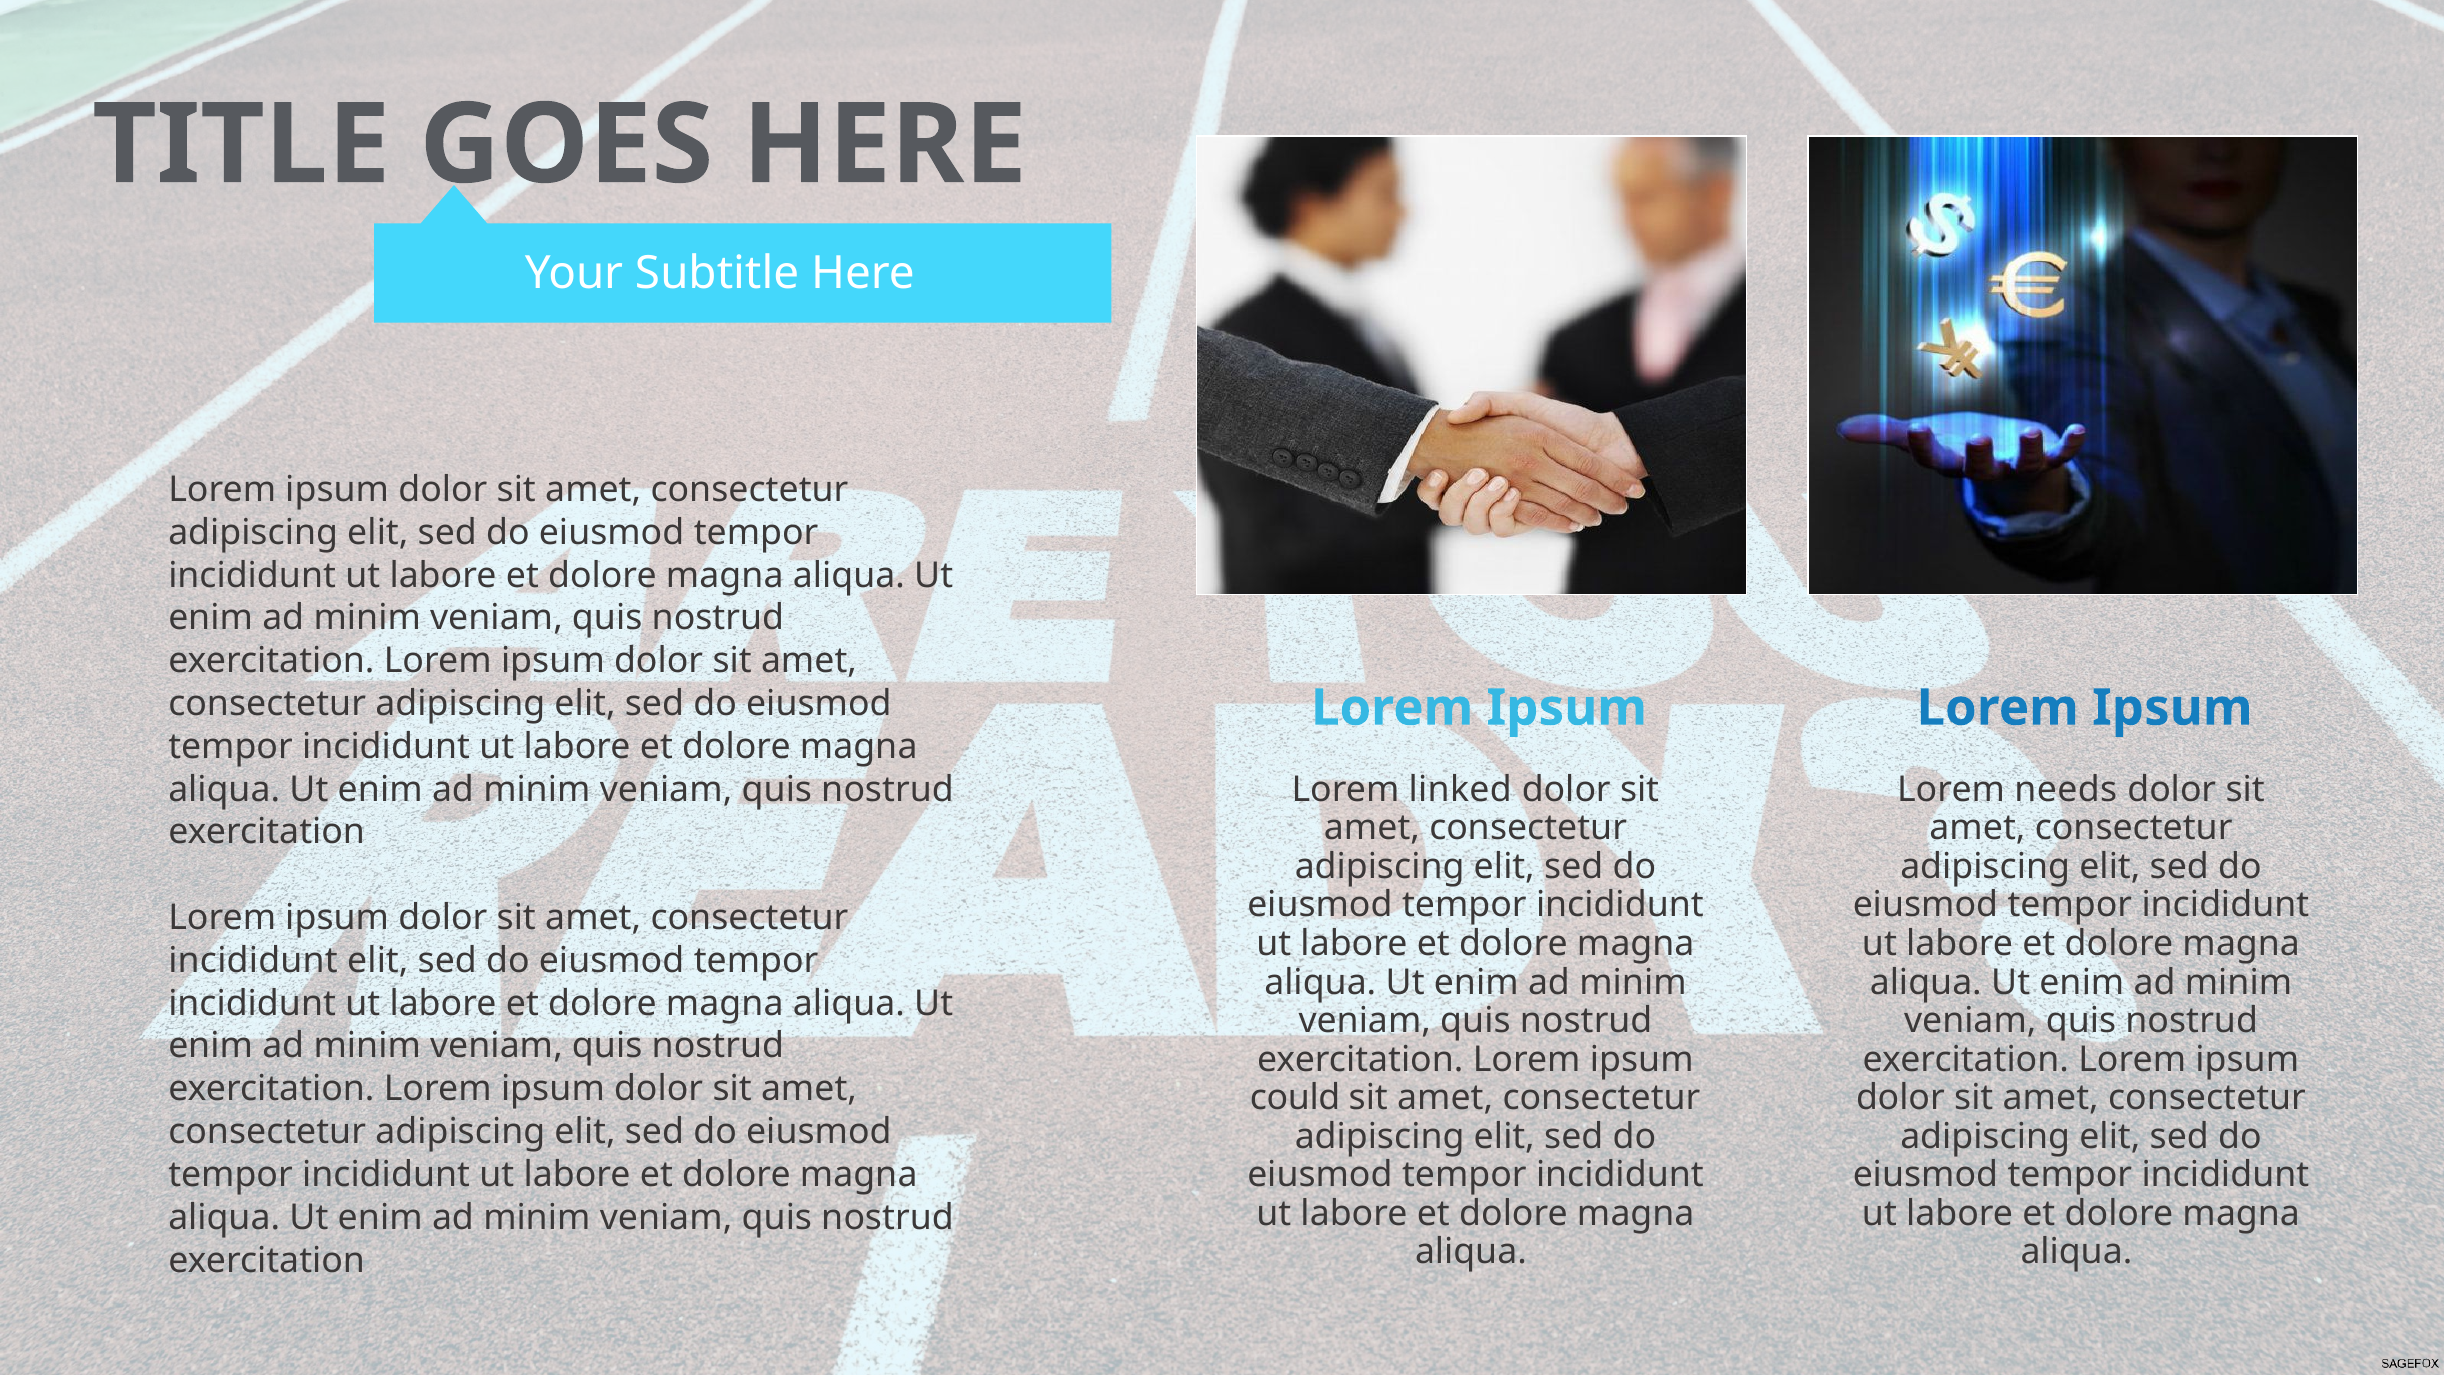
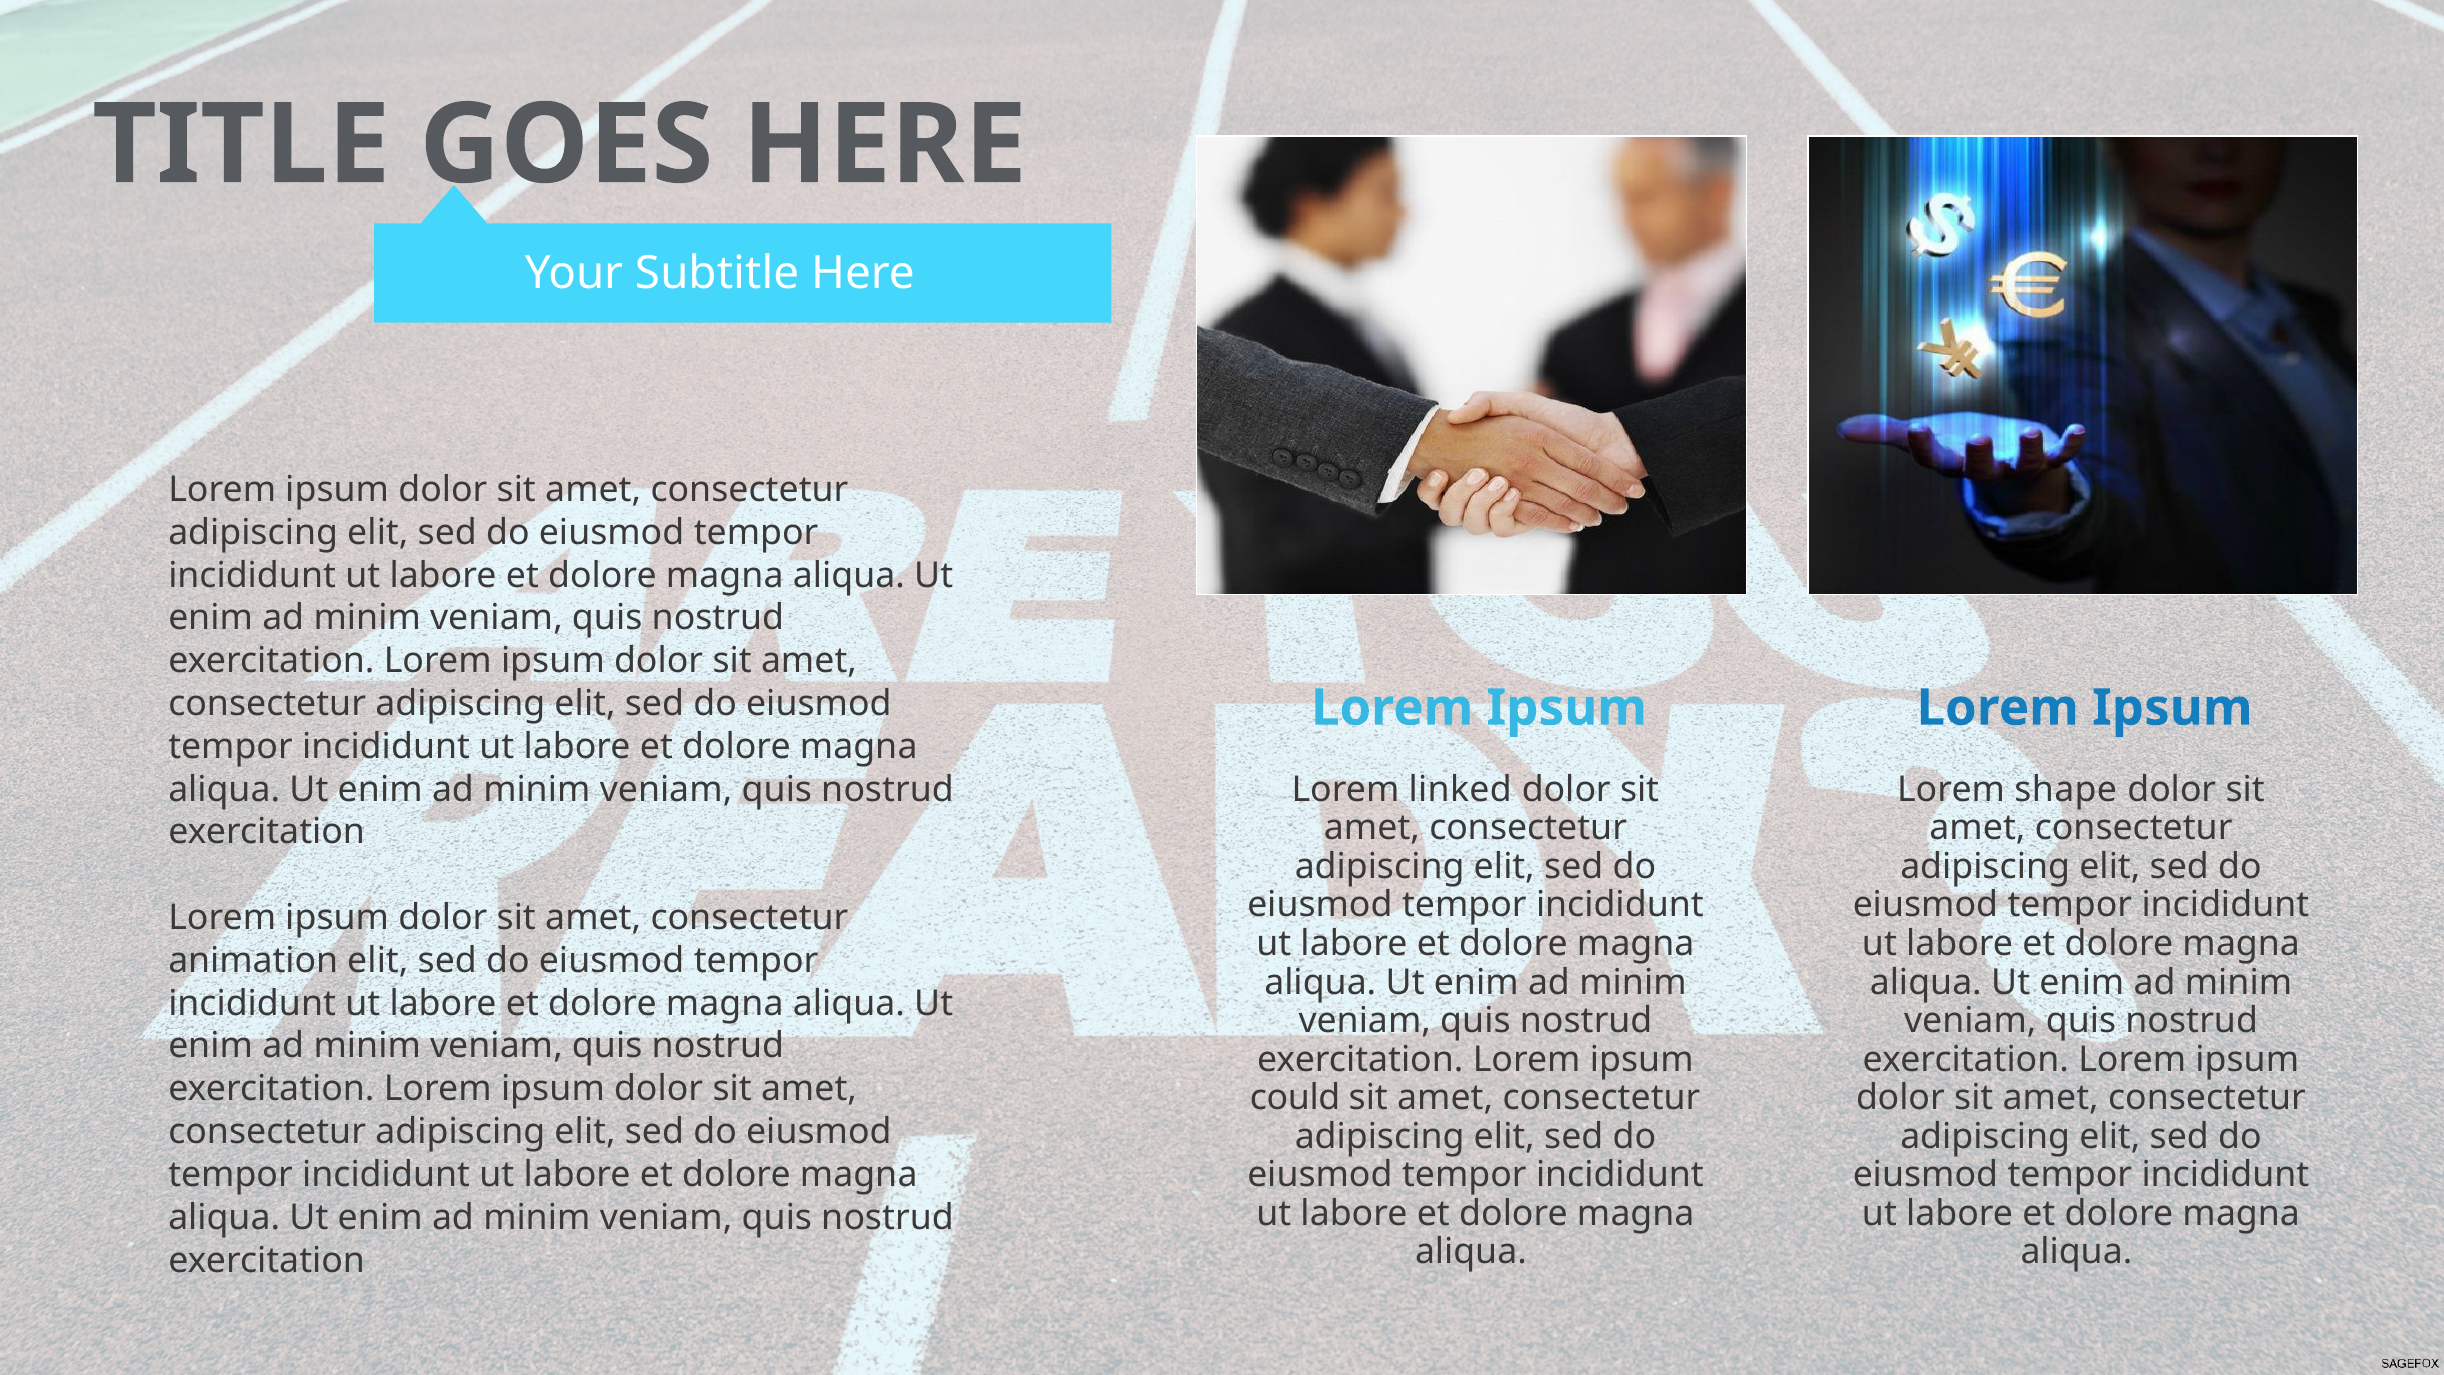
needs: needs -> shape
incididunt at (253, 960): incididunt -> animation
